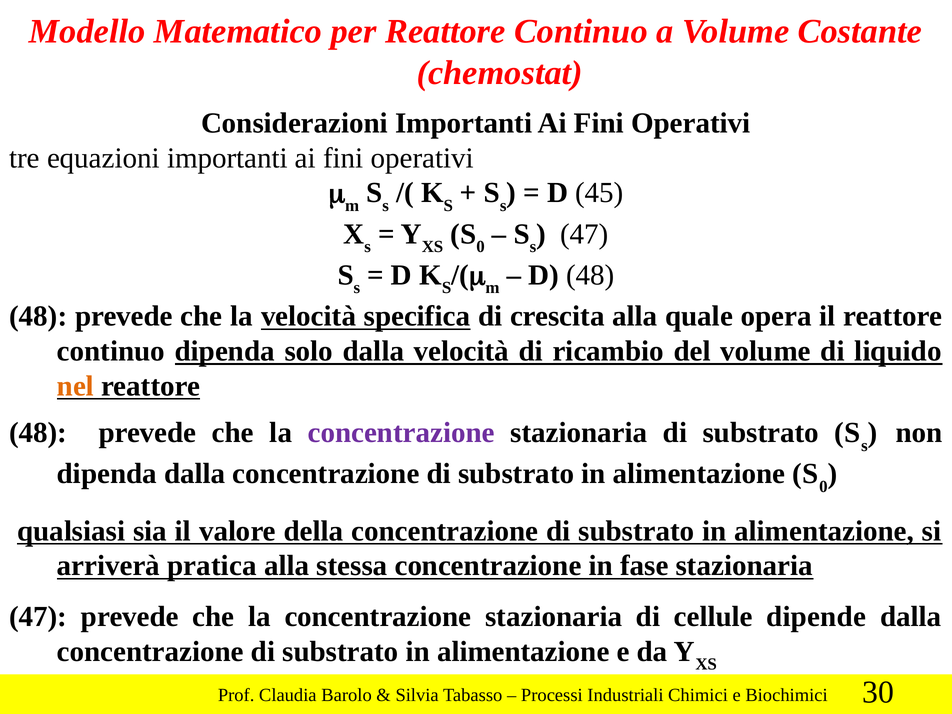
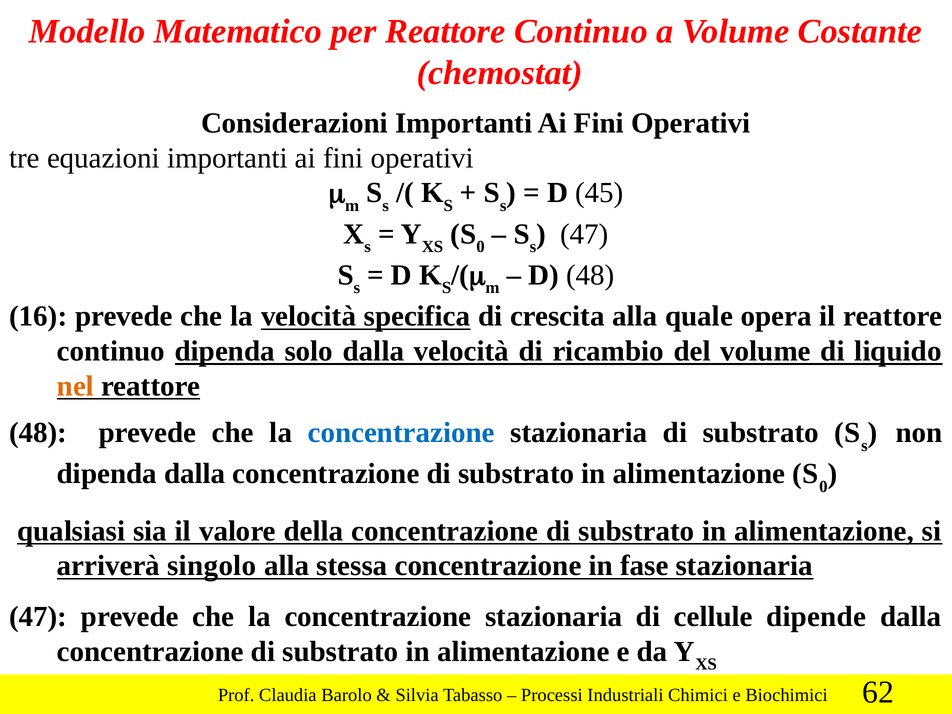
48 at (38, 316): 48 -> 16
concentrazione at (401, 433) colour: purple -> blue
pratica: pratica -> singolo
30: 30 -> 62
